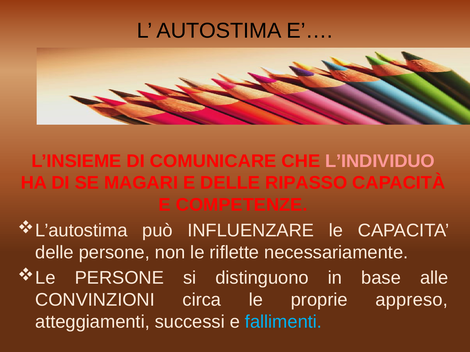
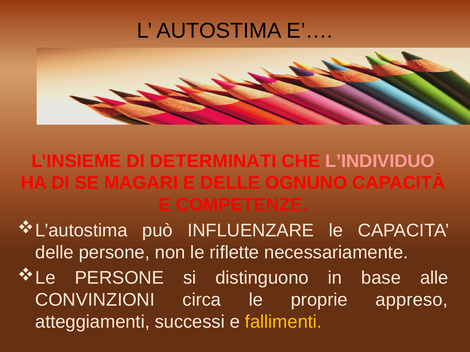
COMUNICARE: COMUNICARE -> DETERMINATI
RIPASSO: RIPASSO -> OGNUNO
fallimenti colour: light blue -> yellow
